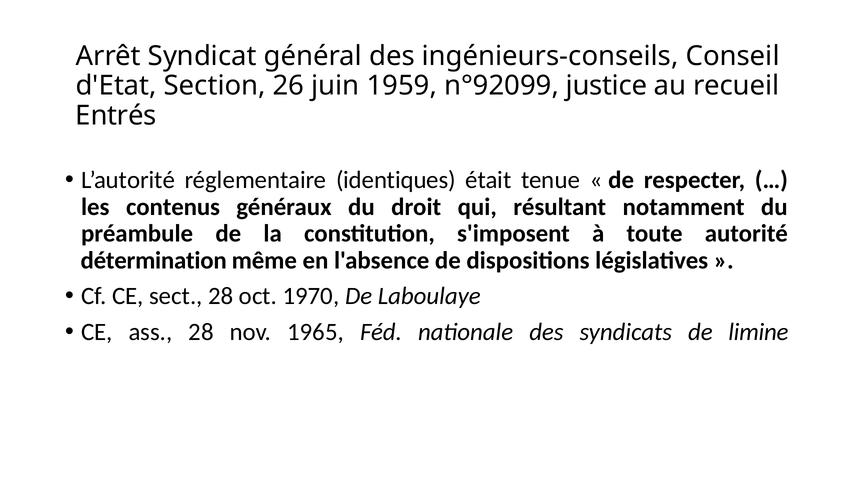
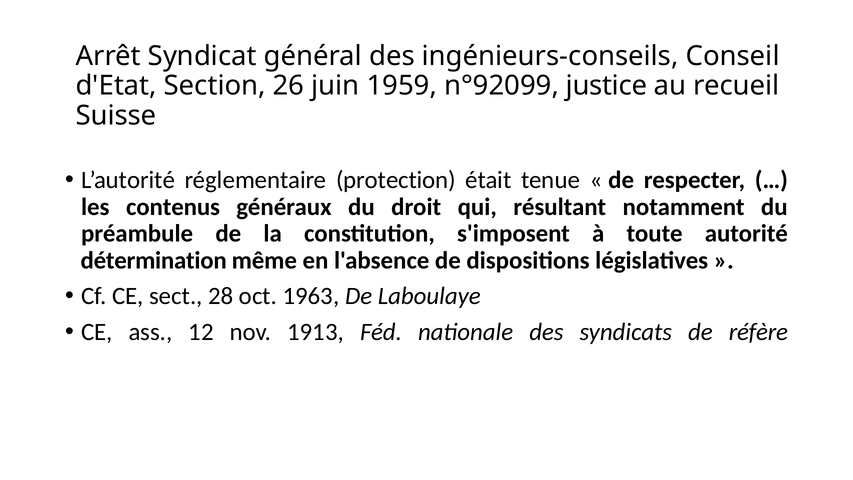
Entrés: Entrés -> Suisse
identiques: identiques -> protection
1970: 1970 -> 1963
ass 28: 28 -> 12
1965: 1965 -> 1913
limine: limine -> réfère
